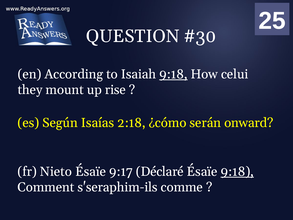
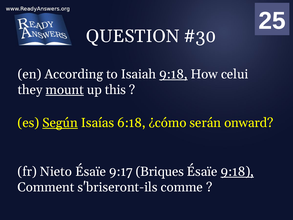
mount underline: none -> present
rise: rise -> this
Según underline: none -> present
2:18: 2:18 -> 6:18
Déclaré: Déclaré -> Briques
s'seraphim-ils: s'seraphim-ils -> s'briseront-ils
